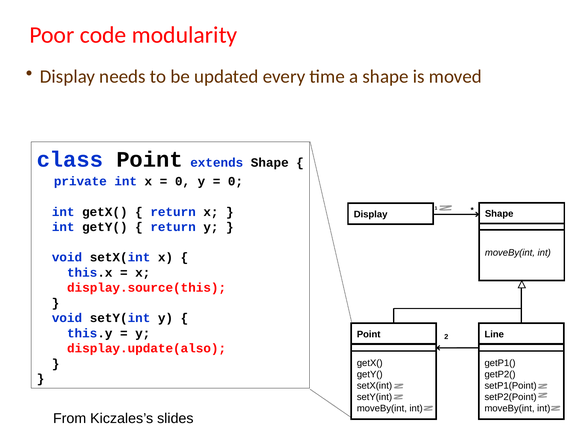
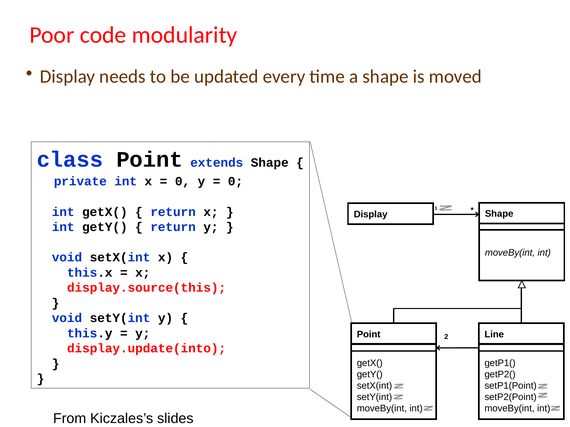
display.update(also: display.update(also -> display.update(into
